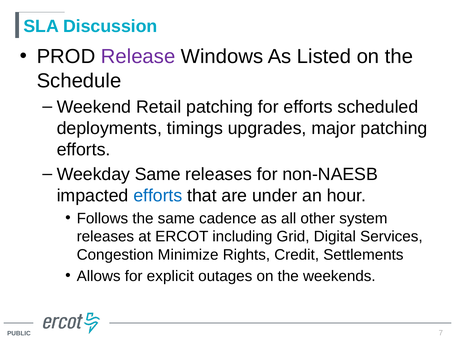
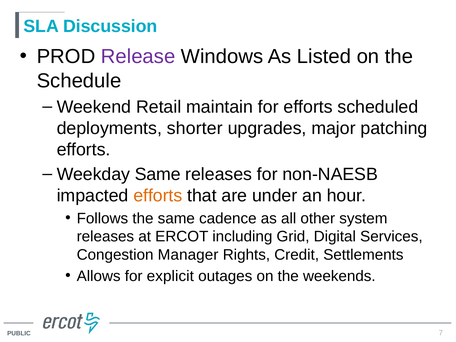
Retail patching: patching -> maintain
timings: timings -> shorter
efforts at (158, 196) colour: blue -> orange
Minimize: Minimize -> Manager
